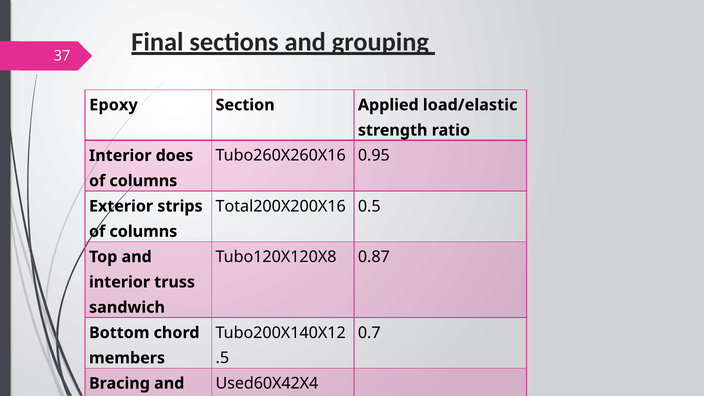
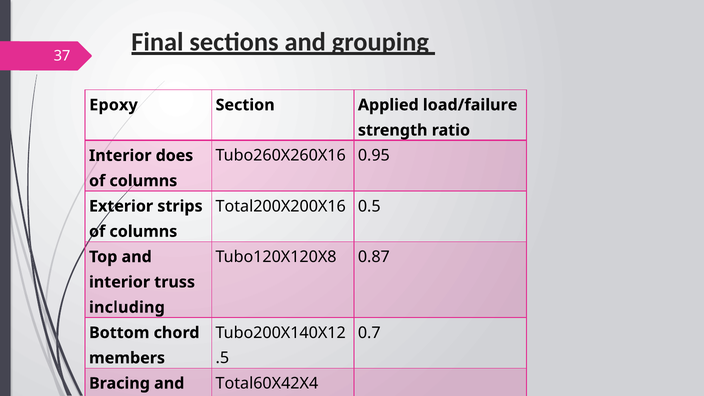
load/elastic: load/elastic -> load/failure
sandwich: sandwich -> including
Used60X42X4: Used60X42X4 -> Total60X42X4
